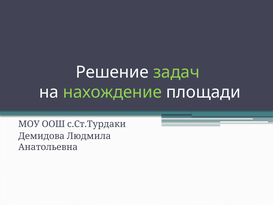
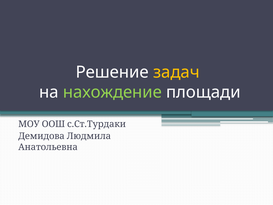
задач colour: light green -> yellow
